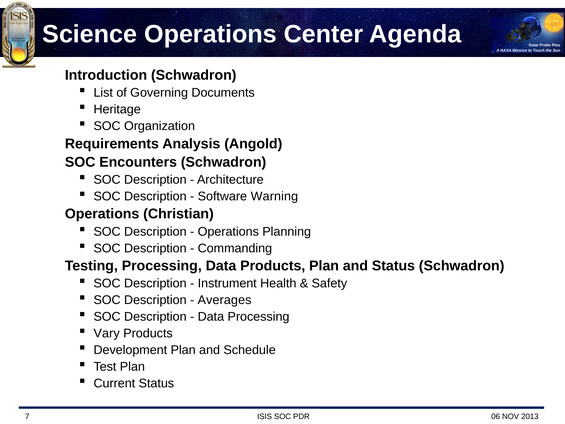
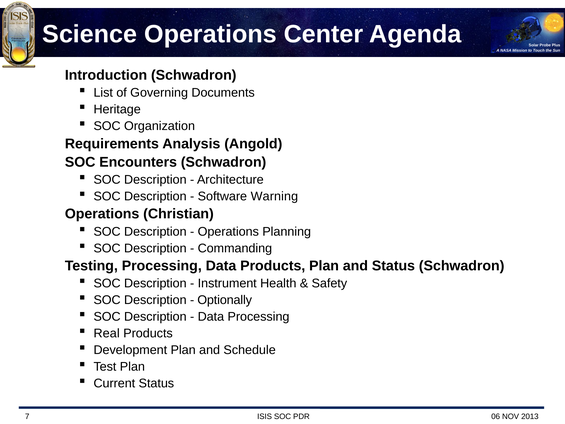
Averages: Averages -> Optionally
Vary: Vary -> Real
